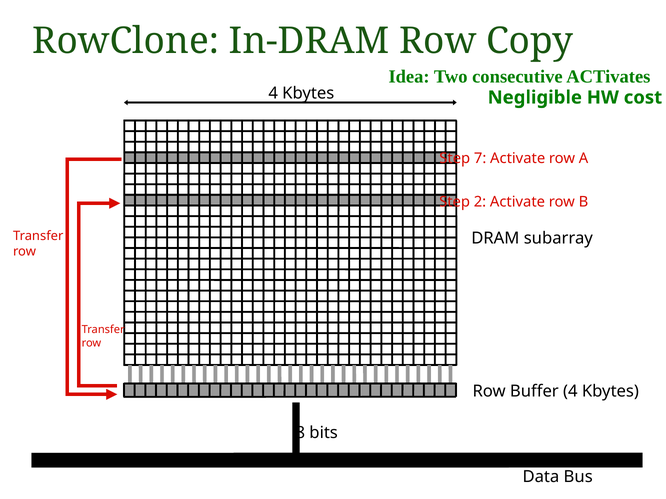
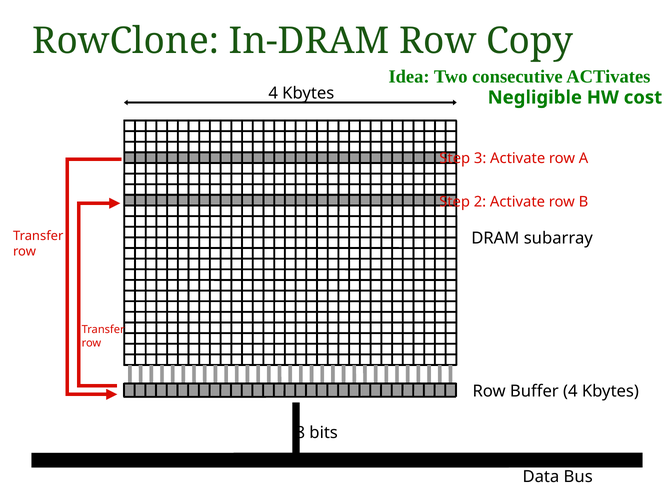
7: 7 -> 3
